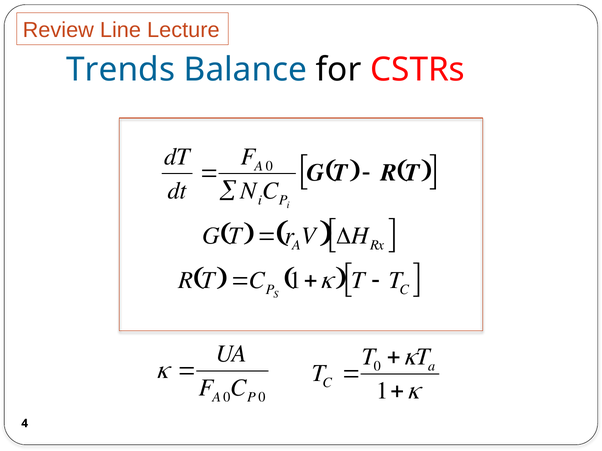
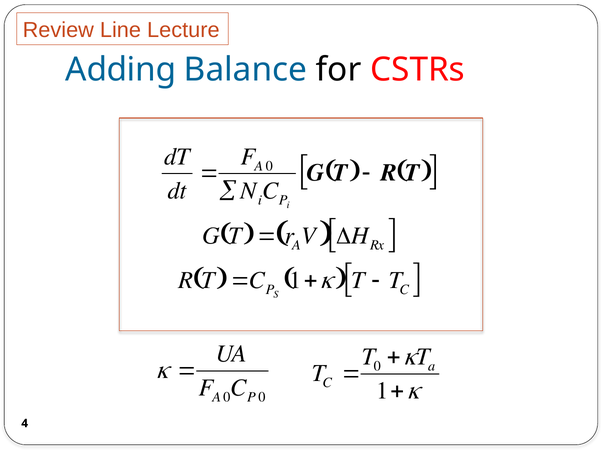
Trends: Trends -> Adding
